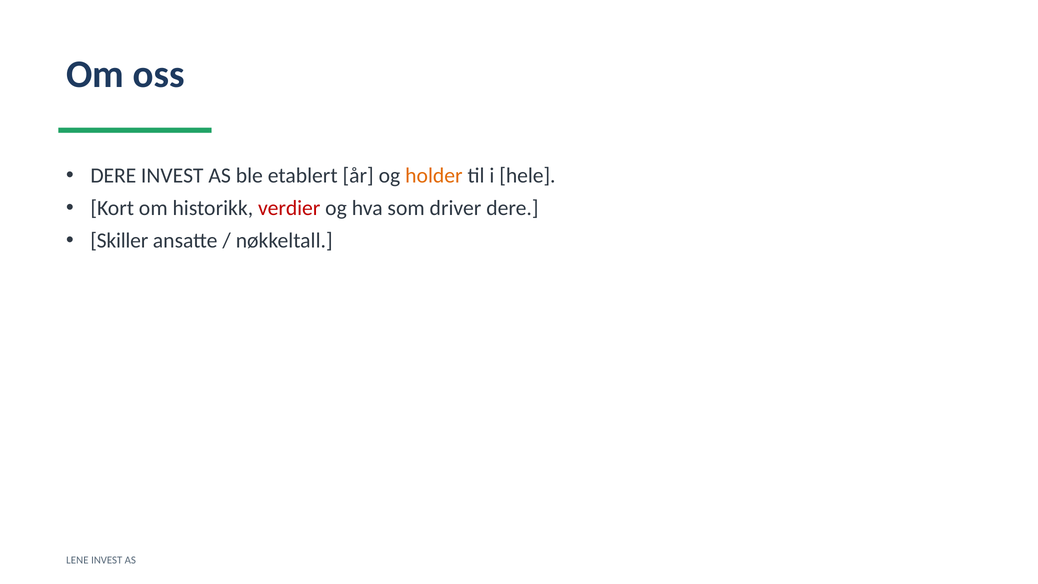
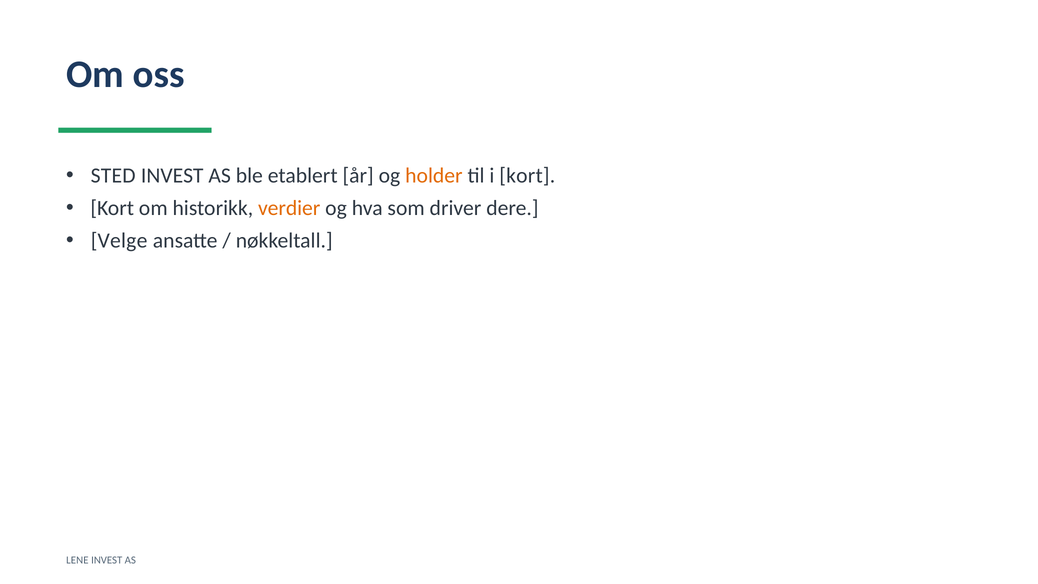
DERE at (113, 176): DERE -> STED
i hele: hele -> kort
verdier colour: red -> orange
Skiller: Skiller -> Velge
